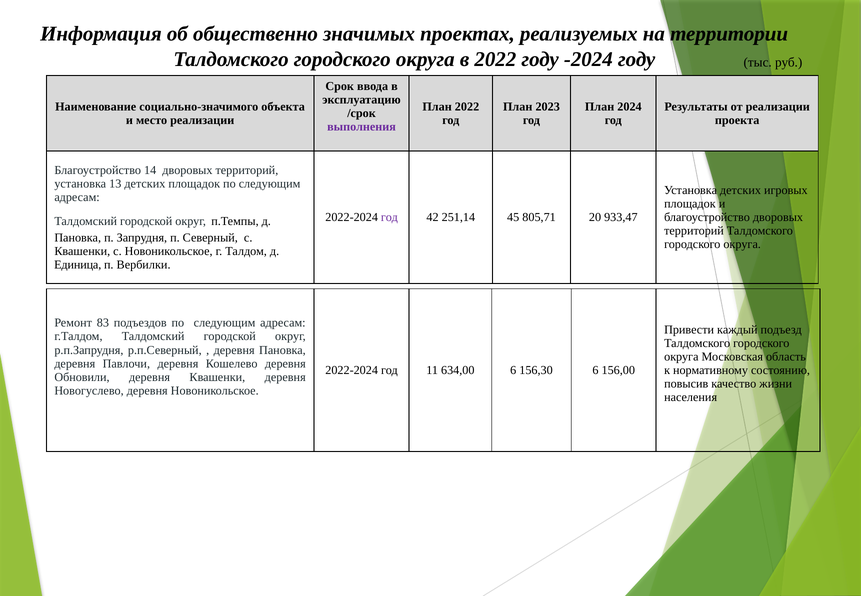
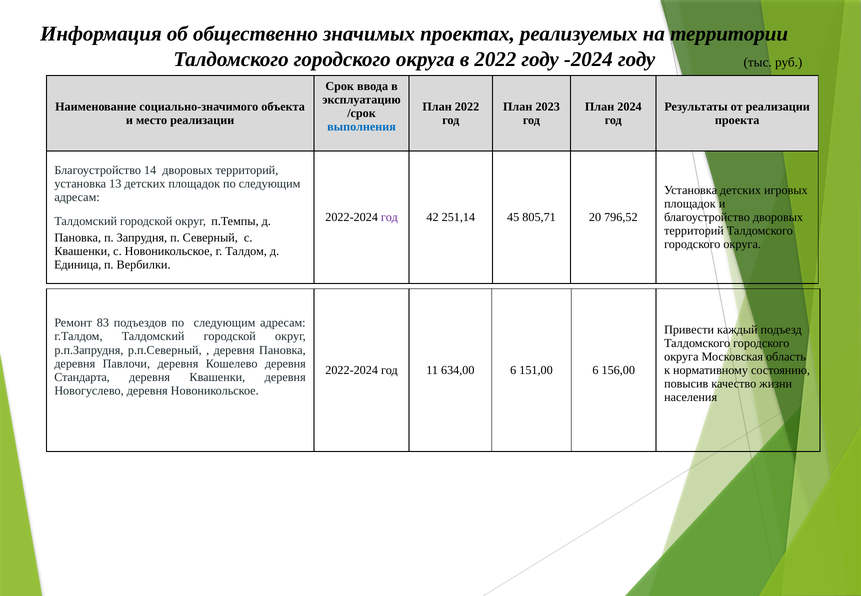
выполнения colour: purple -> blue
933,47: 933,47 -> 796,52
156,30: 156,30 -> 151,00
Обновили: Обновили -> Стандарта
